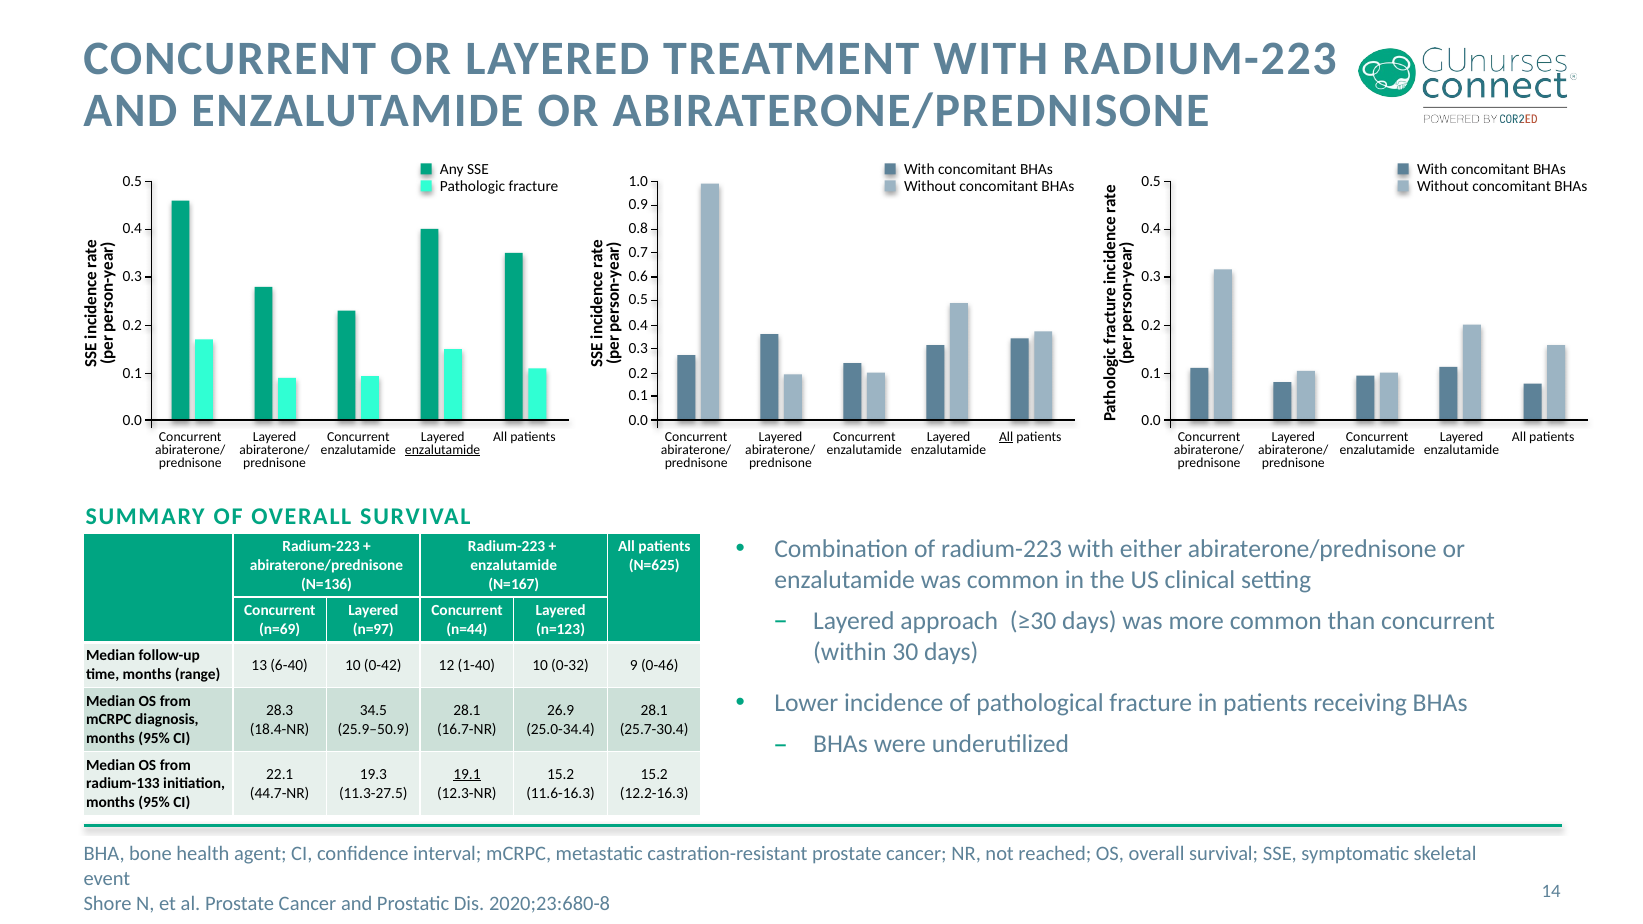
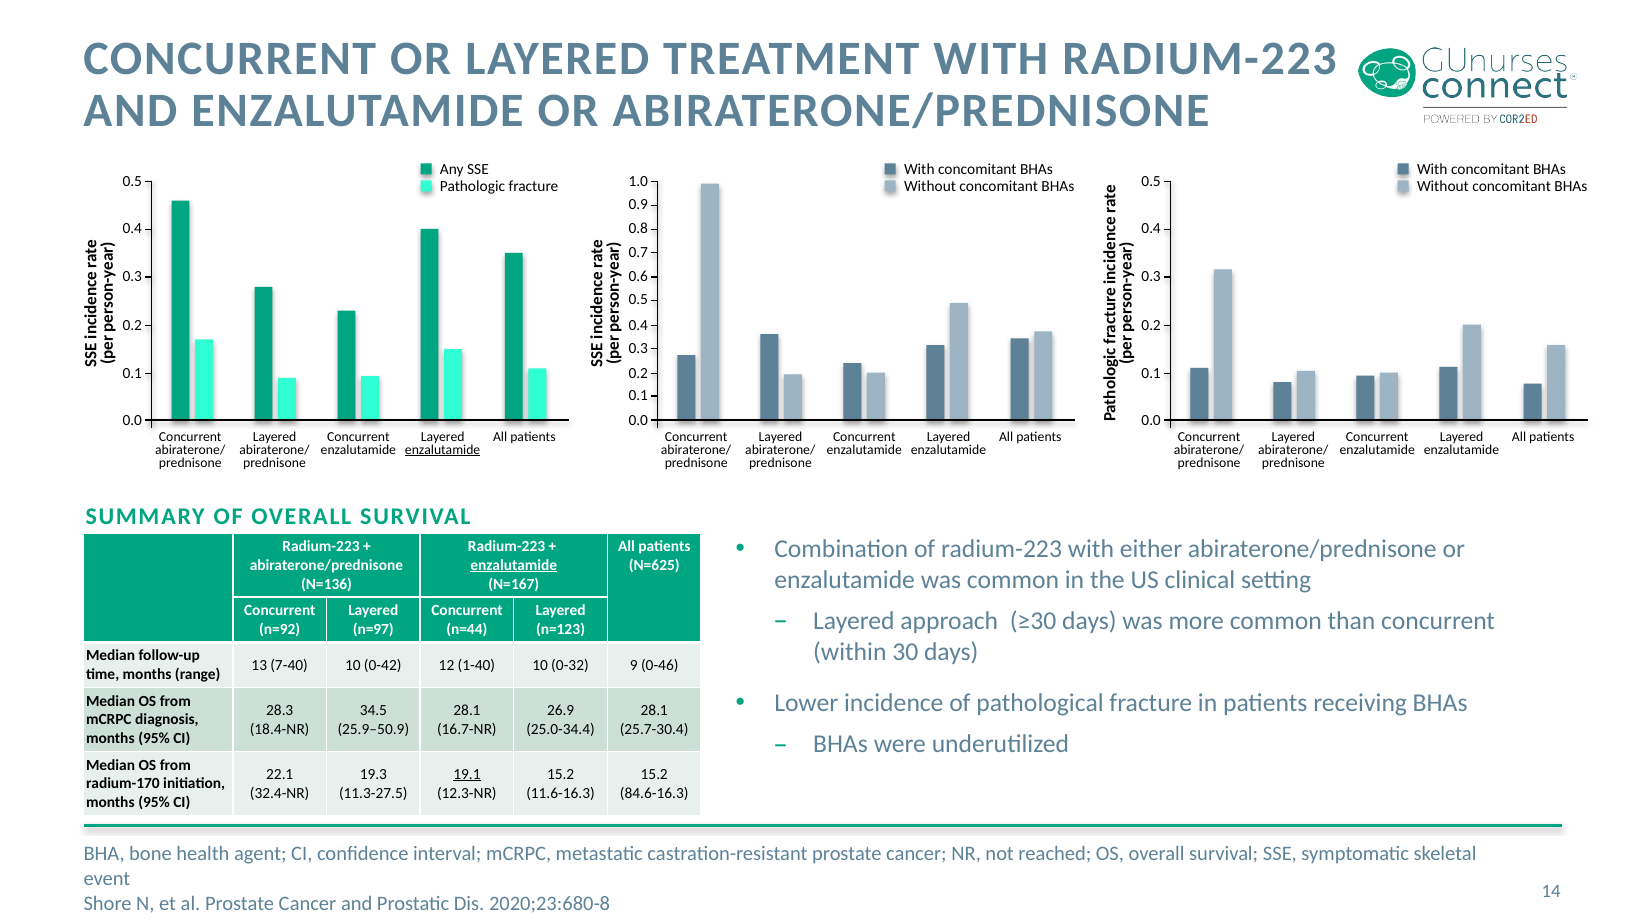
All at (1006, 437) underline: present -> none
enzalutamide at (514, 565) underline: none -> present
n=69: n=69 -> n=92
6-40: 6-40 -> 7-40
radium-133: radium-133 -> radium-170
44.7-NR: 44.7-NR -> 32.4-NR
12.2-16.3: 12.2-16.3 -> 84.6-16.3
